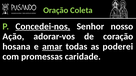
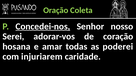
Ação: Ação -> Serei
amar underline: present -> none
promessas: promessas -> injuriarem
